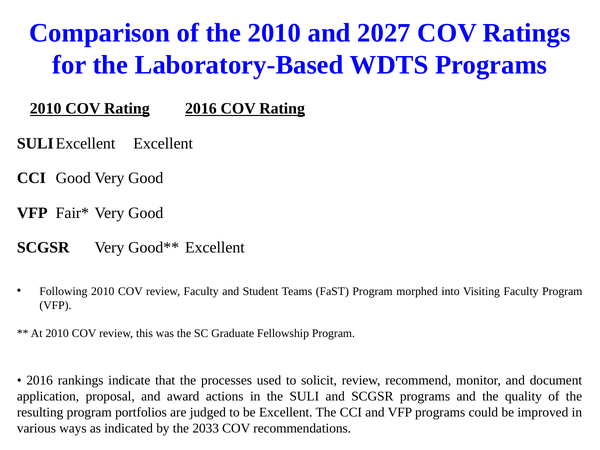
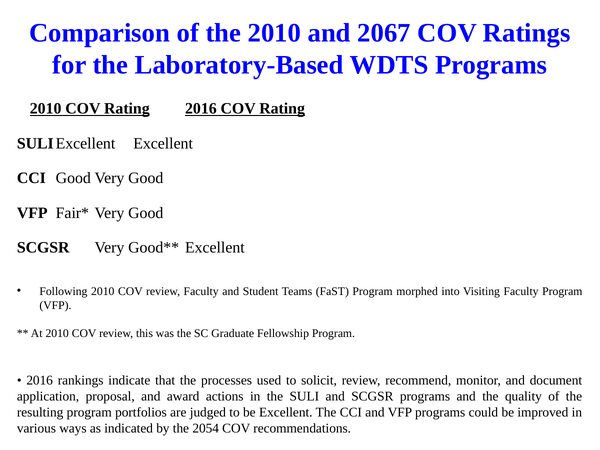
2027: 2027 -> 2067
2033: 2033 -> 2054
